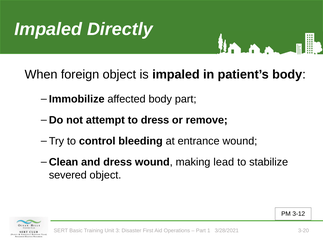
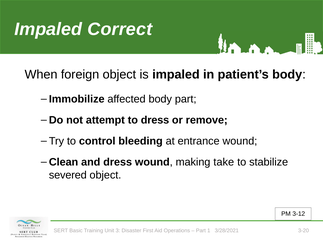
Directly: Directly -> Correct
lead: lead -> take
